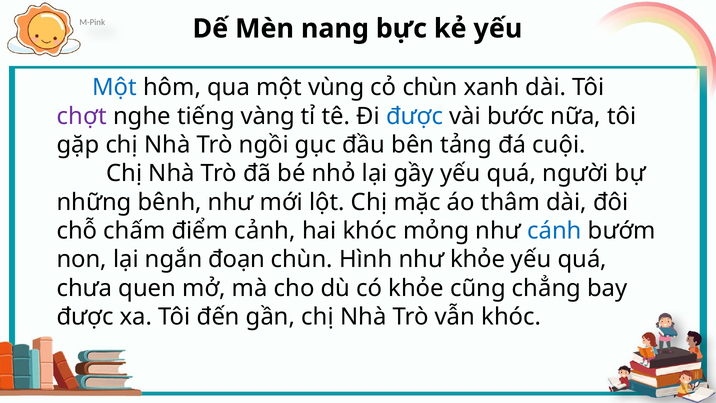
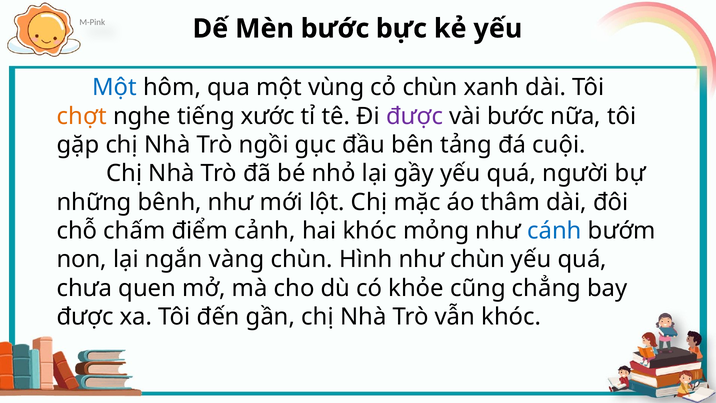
Mèn nang: nang -> bước
chợt colour: purple -> orange
vàng: vàng -> xước
được at (415, 116) colour: blue -> purple
đoạn: đoạn -> vàng
như khỏe: khỏe -> chùn
